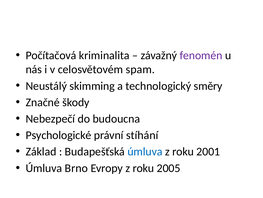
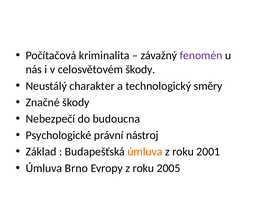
celosvětovém spam: spam -> škody
skimming: skimming -> charakter
stíhání: stíhání -> nástroj
úmluva at (145, 151) colour: blue -> orange
